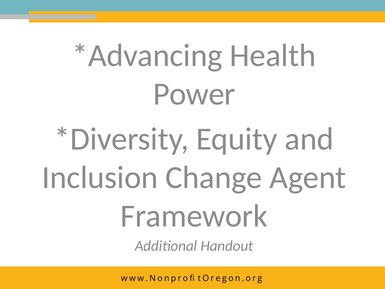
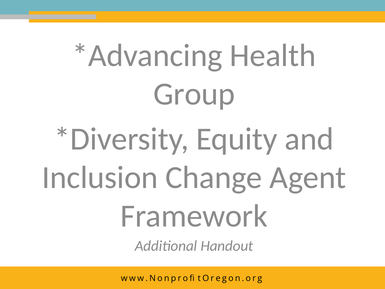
Power: Power -> Group
